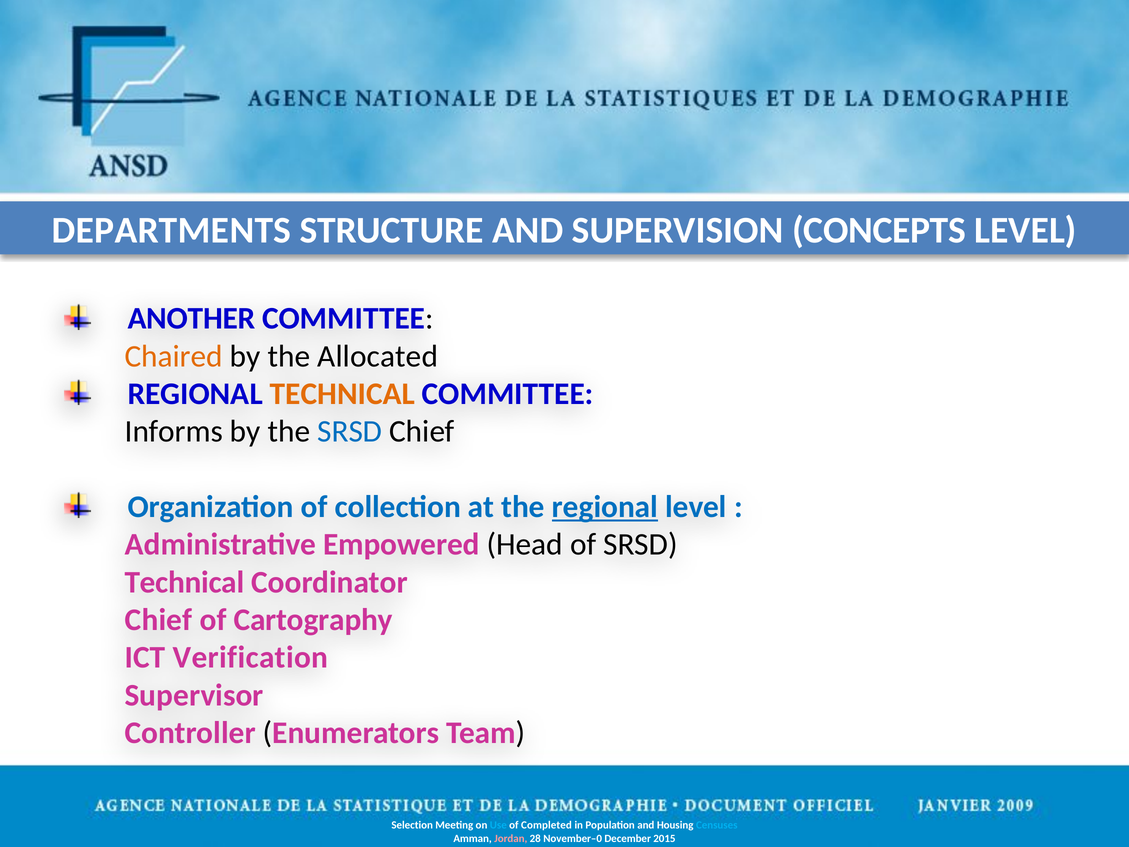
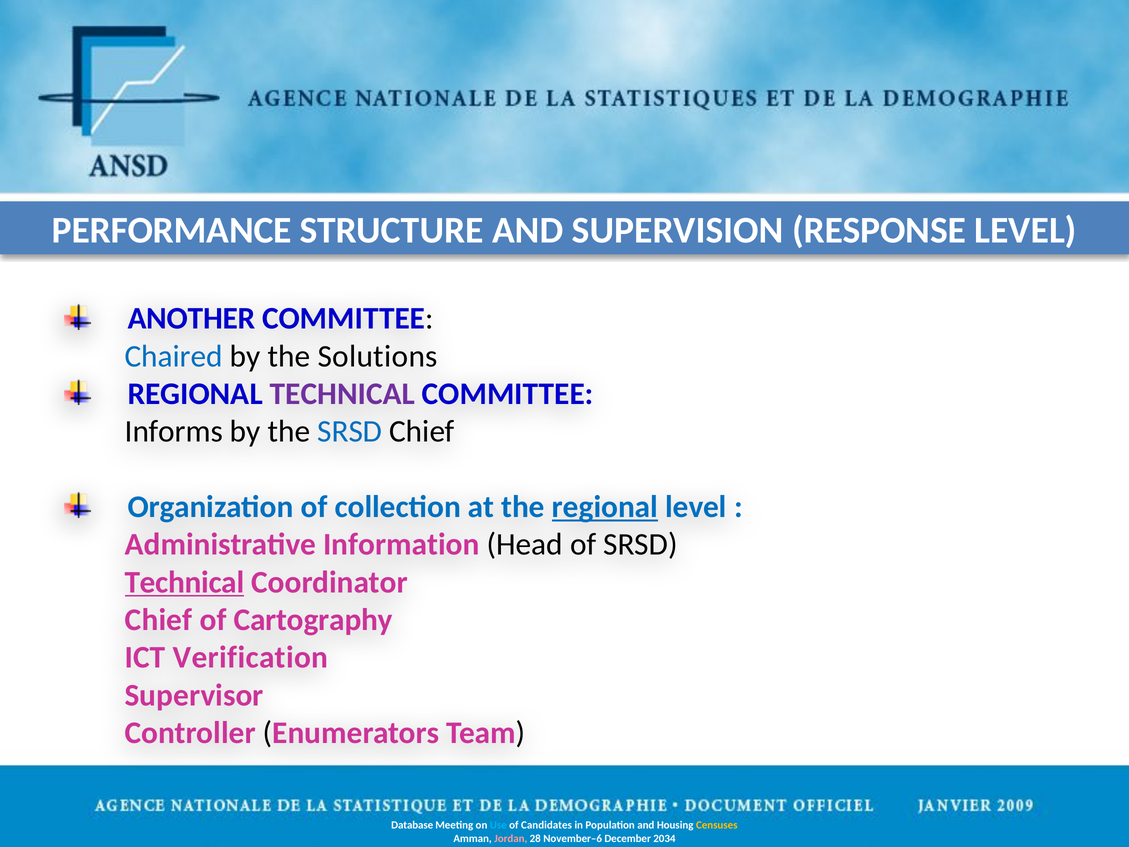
DEPARTMENTS: DEPARTMENTS -> PERFORMANCE
CONCEPTS: CONCEPTS -> RESPONSE
Chaired colour: orange -> blue
Allocated: Allocated -> Solutions
TECHNICAL at (342, 394) colour: orange -> purple
Empowered: Empowered -> Information
Technical at (185, 582) underline: none -> present
Selection: Selection -> Database
Completed: Completed -> Candidates
Censuses colour: light blue -> yellow
November–0: November–0 -> November–6
2015: 2015 -> 2034
